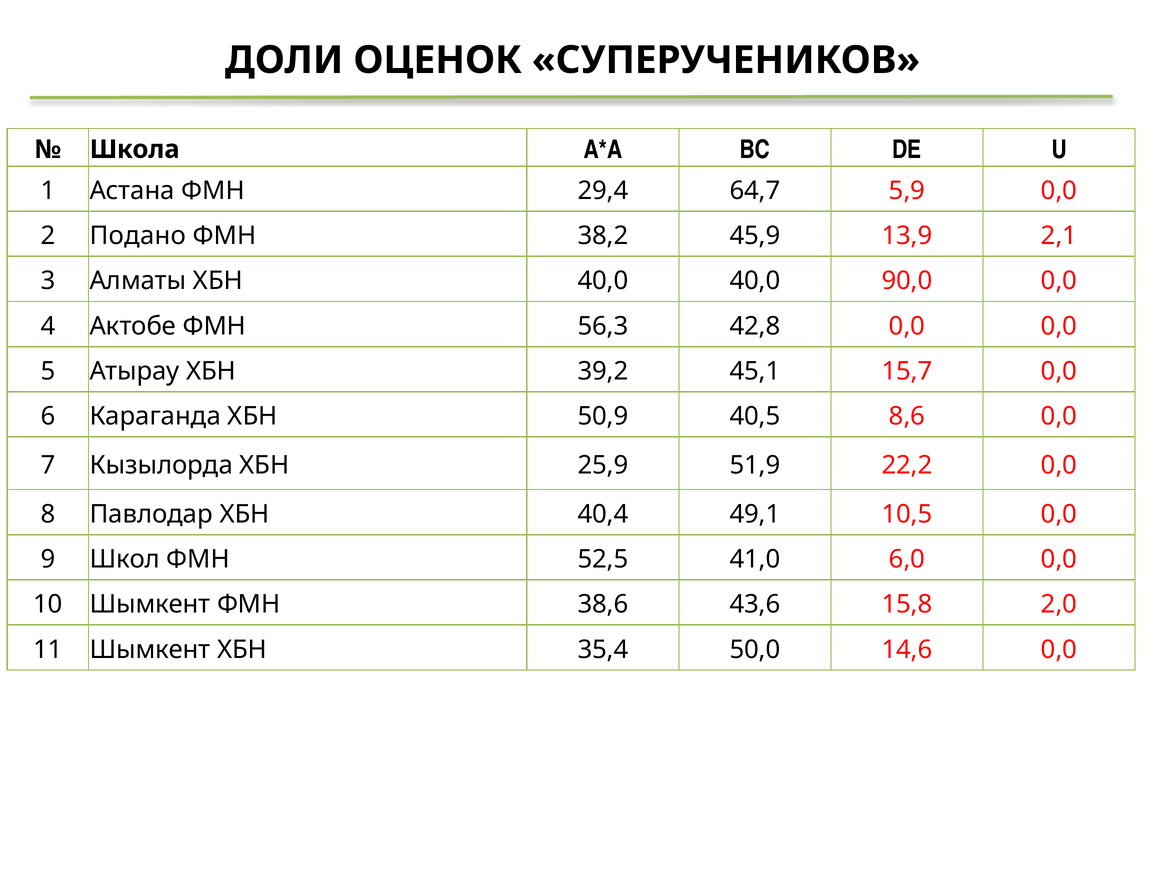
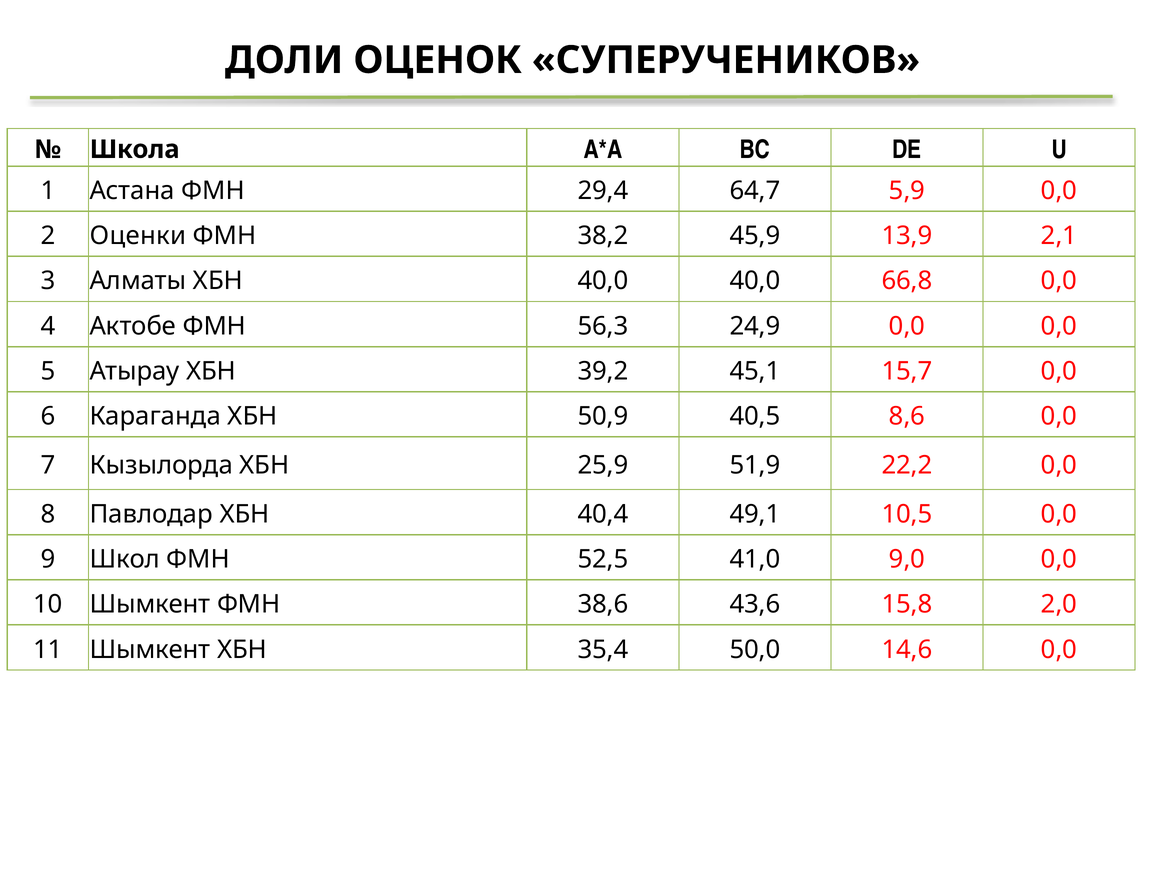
Подано: Подано -> Оценки
90,0: 90,0 -> 66,8
42,8: 42,8 -> 24,9
6,0: 6,0 -> 9,0
